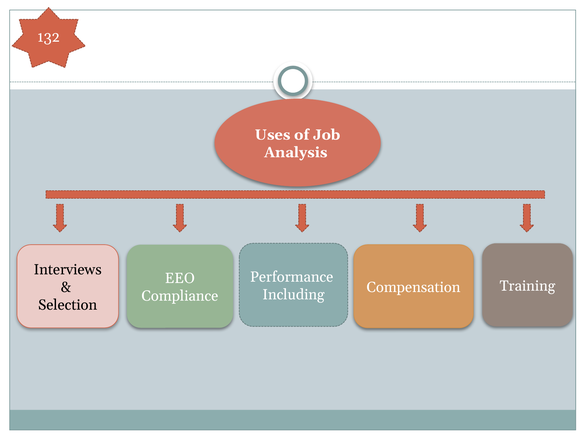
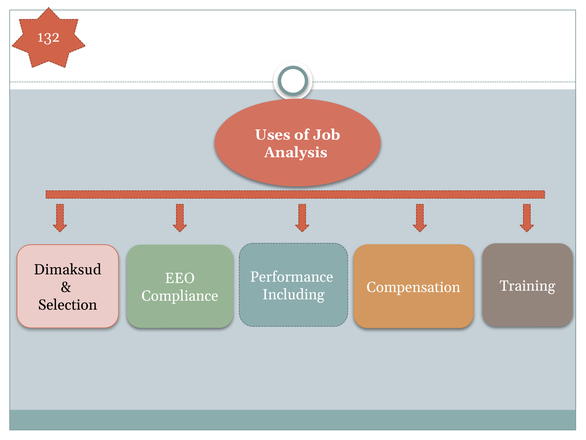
Interviews: Interviews -> Dimaksud
